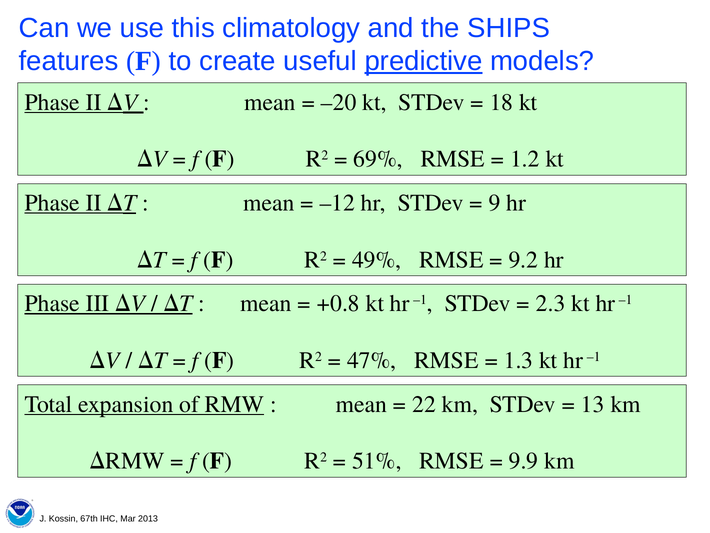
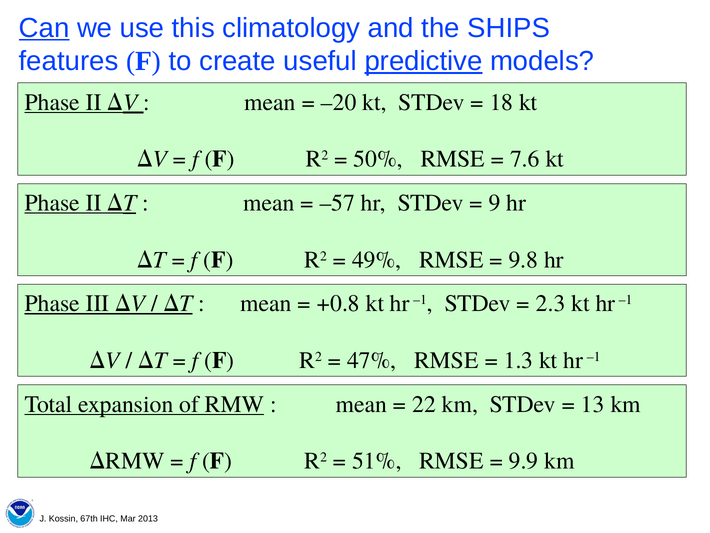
Can underline: none -> present
69%: 69% -> 50%
1.2: 1.2 -> 7.6
–12: –12 -> –57
9.2: 9.2 -> 9.8
